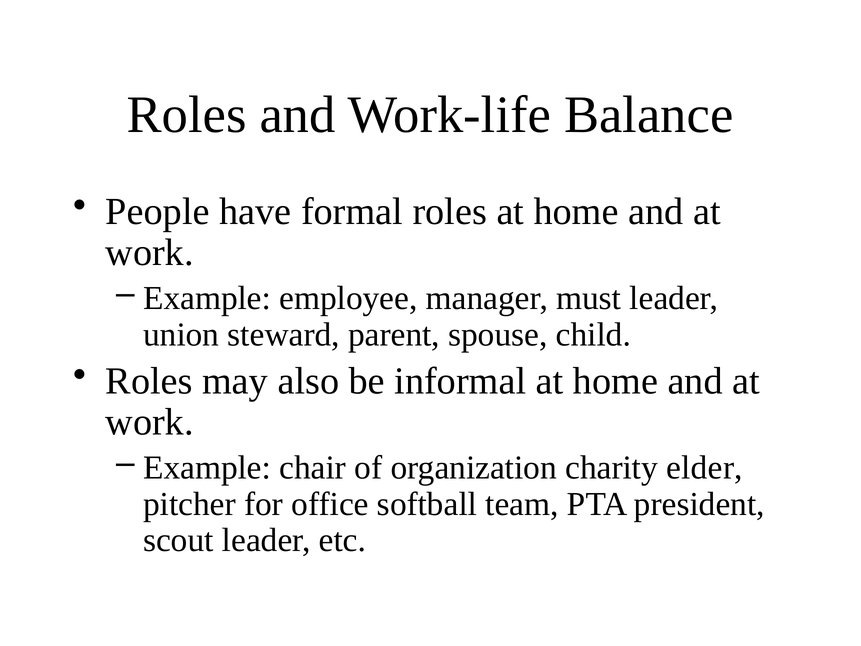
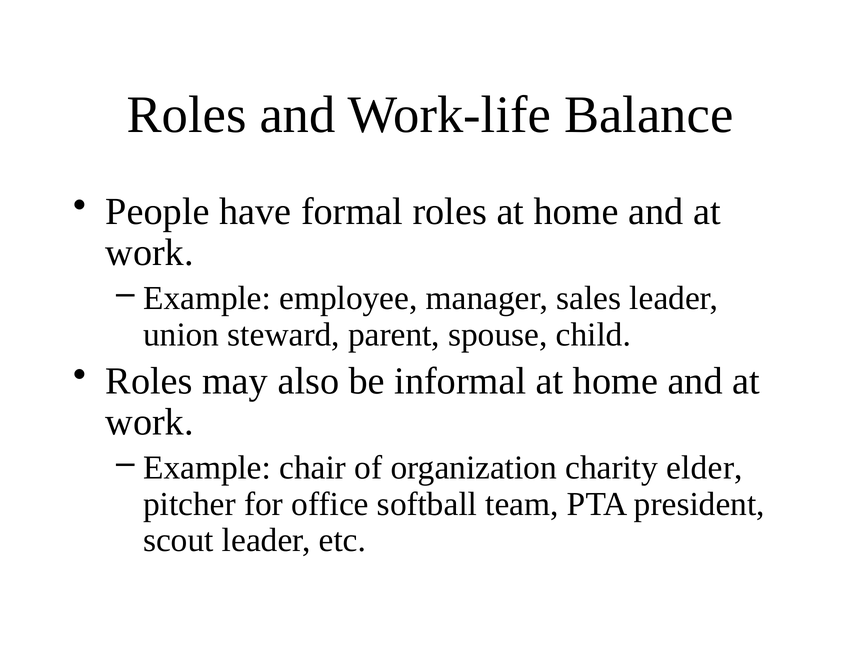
must: must -> sales
